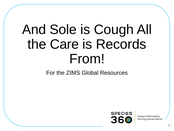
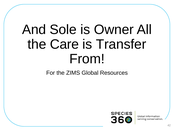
Cough: Cough -> Owner
Records: Records -> Transfer
